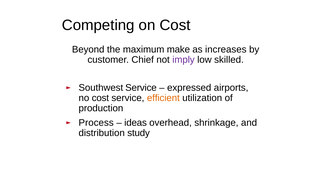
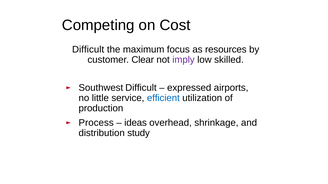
Beyond at (88, 50): Beyond -> Difficult
make: make -> focus
increases: increases -> resources
Chief: Chief -> Clear
Southwest Service: Service -> Difficult
no cost: cost -> little
efficient colour: orange -> blue
